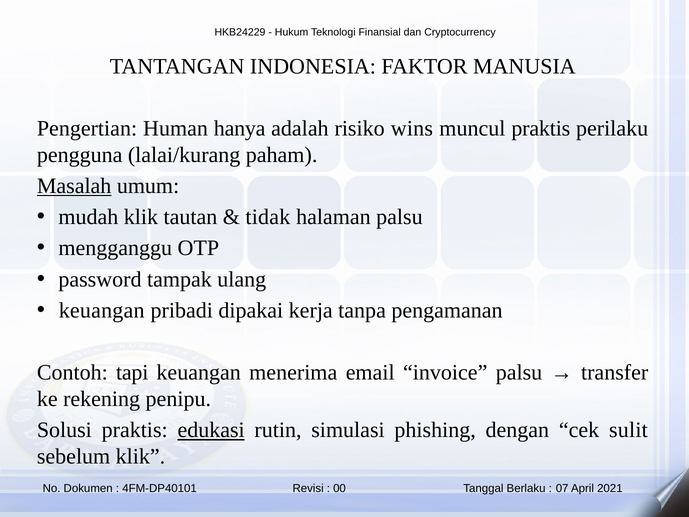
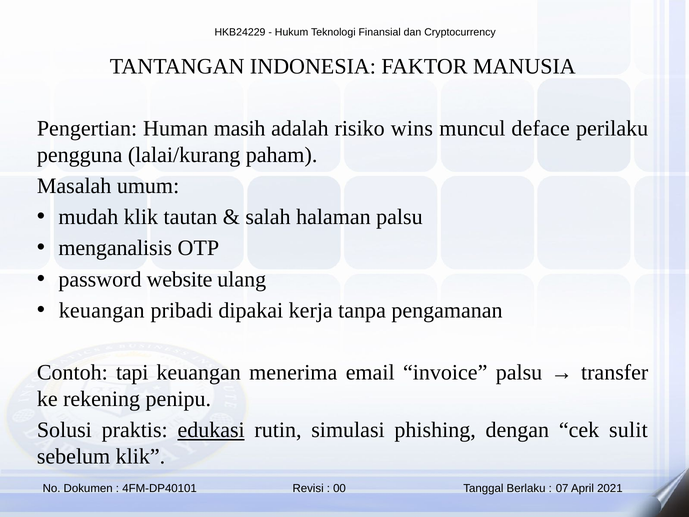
hanya: hanya -> masih
muncul praktis: praktis -> deface
Masalah underline: present -> none
tidak: tidak -> salah
mengganggu: mengganggu -> menganalisis
tampak: tampak -> website
